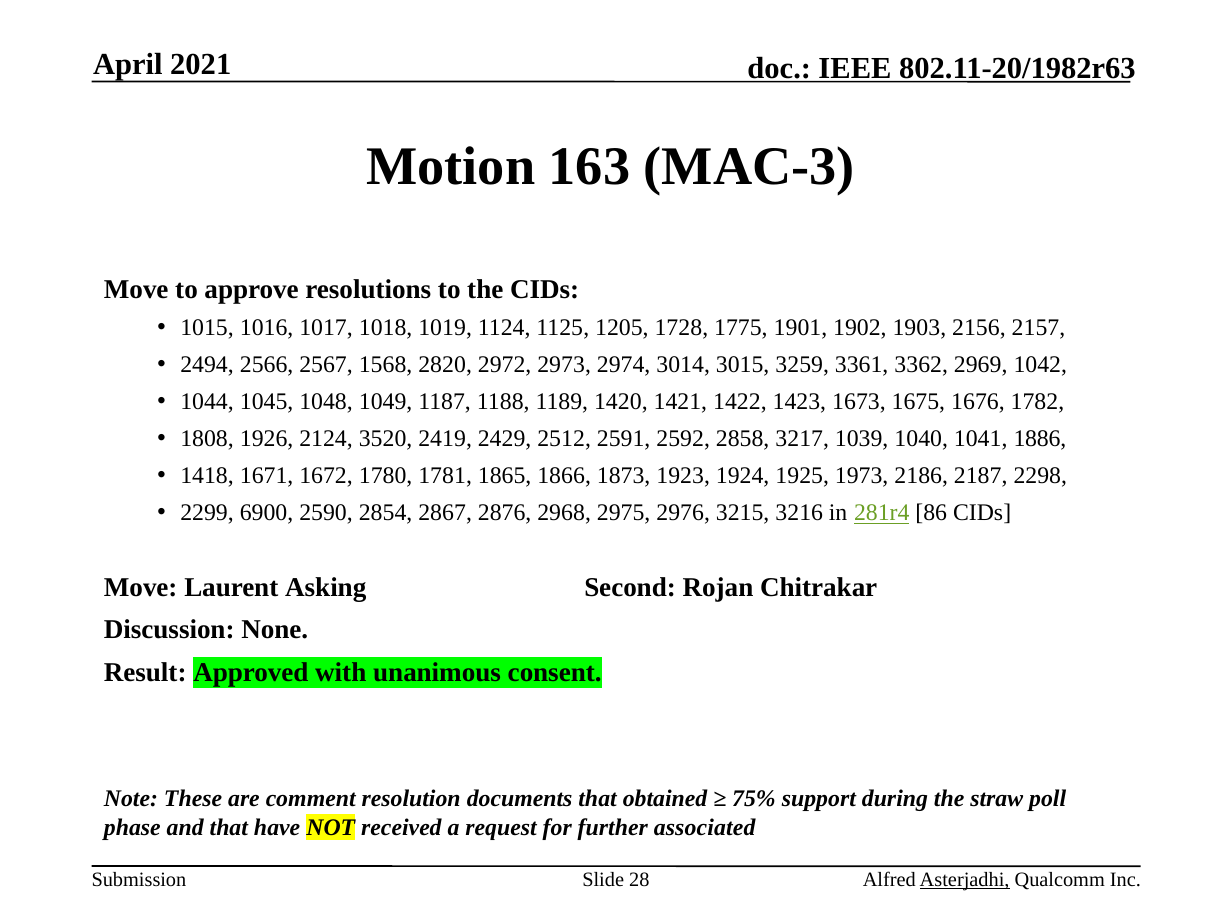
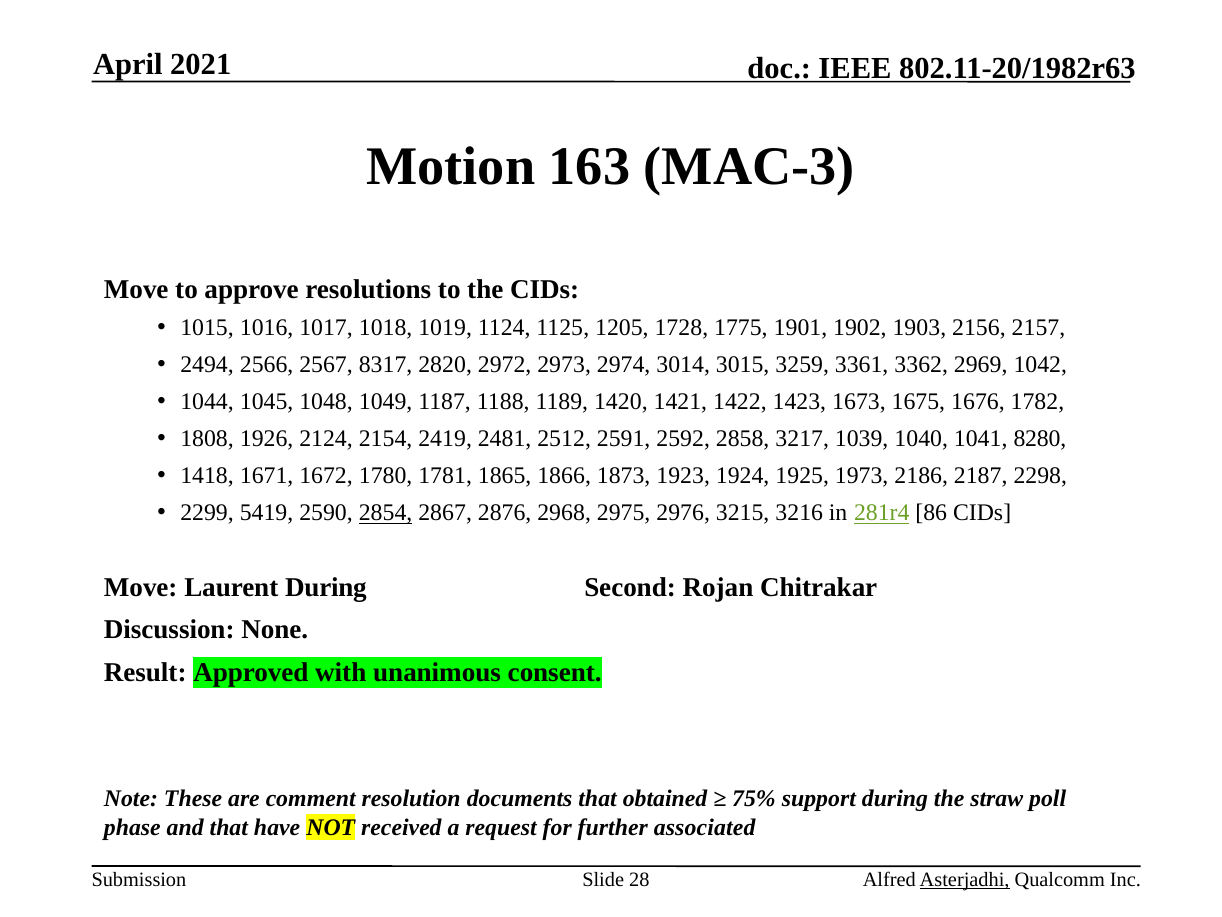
1568: 1568 -> 8317
3520: 3520 -> 2154
2429: 2429 -> 2481
1886: 1886 -> 8280
6900: 6900 -> 5419
2854 underline: none -> present
Laurent Asking: Asking -> During
